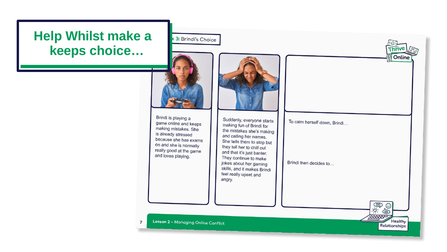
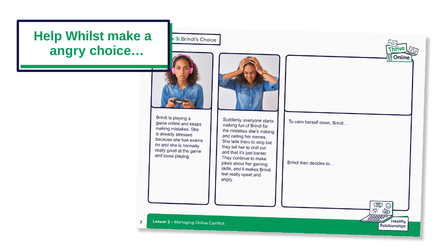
keeps: keeps -> angry
